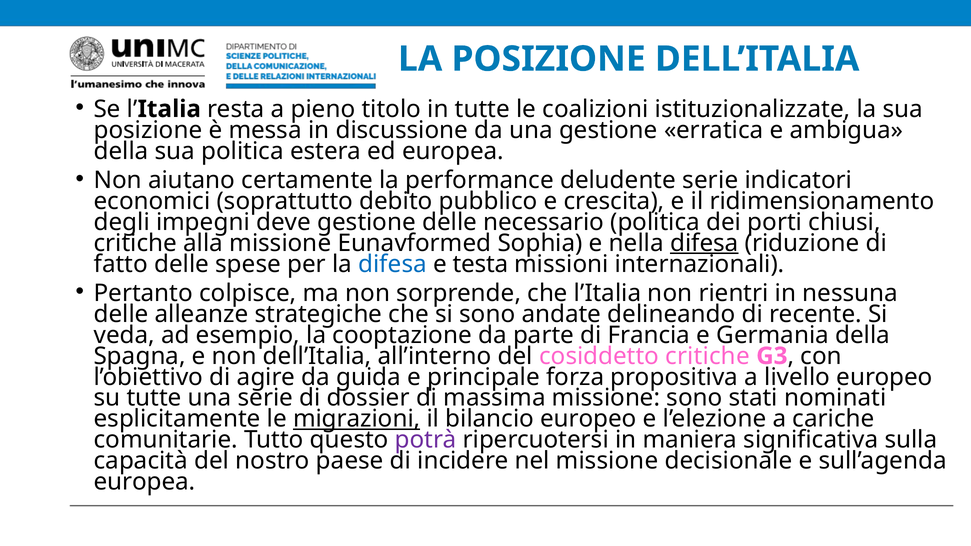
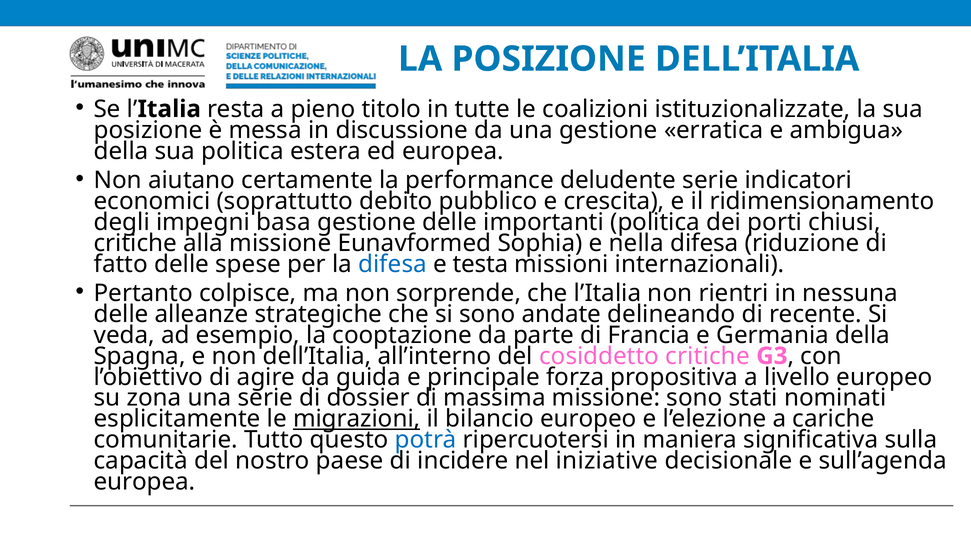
deve: deve -> basa
necessario: necessario -> importanti
difesa at (704, 243) underline: present -> none
su tutte: tutte -> zona
potrà colour: purple -> blue
nel missione: missione -> iniziative
